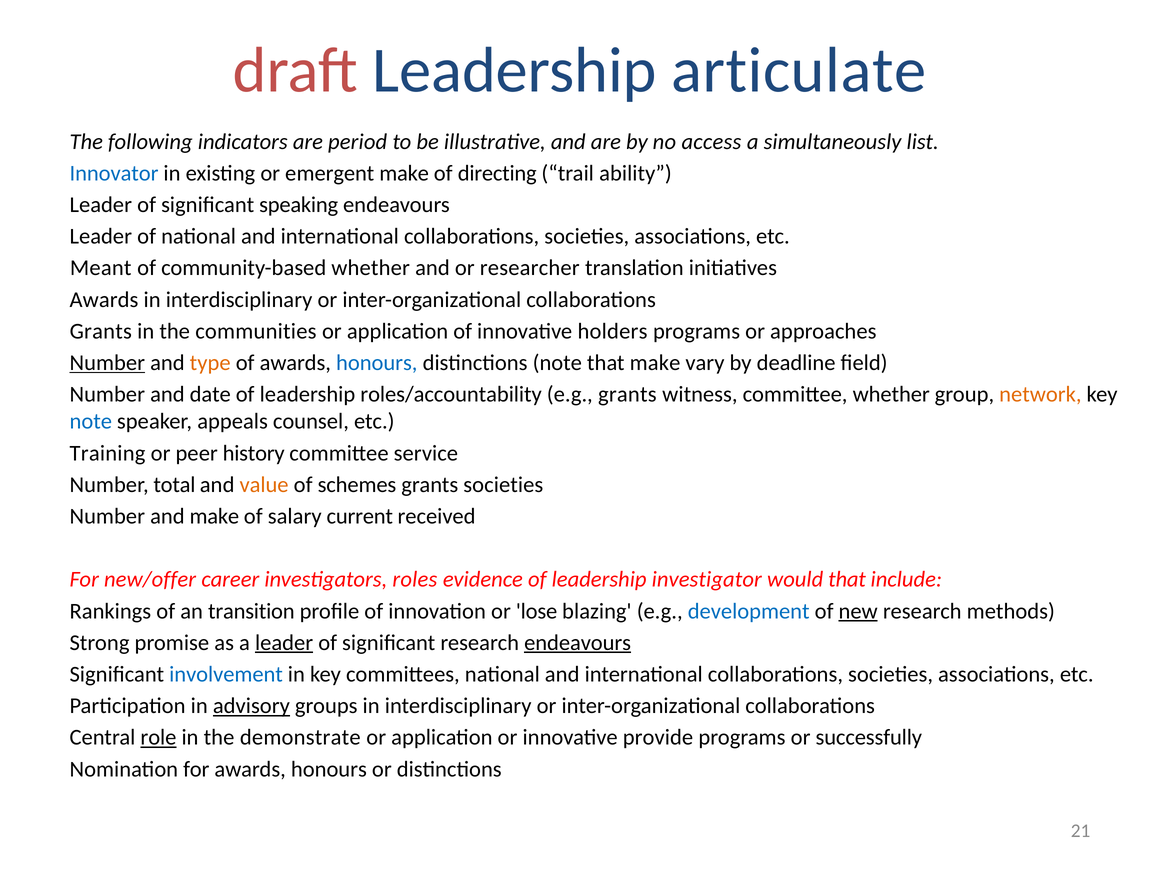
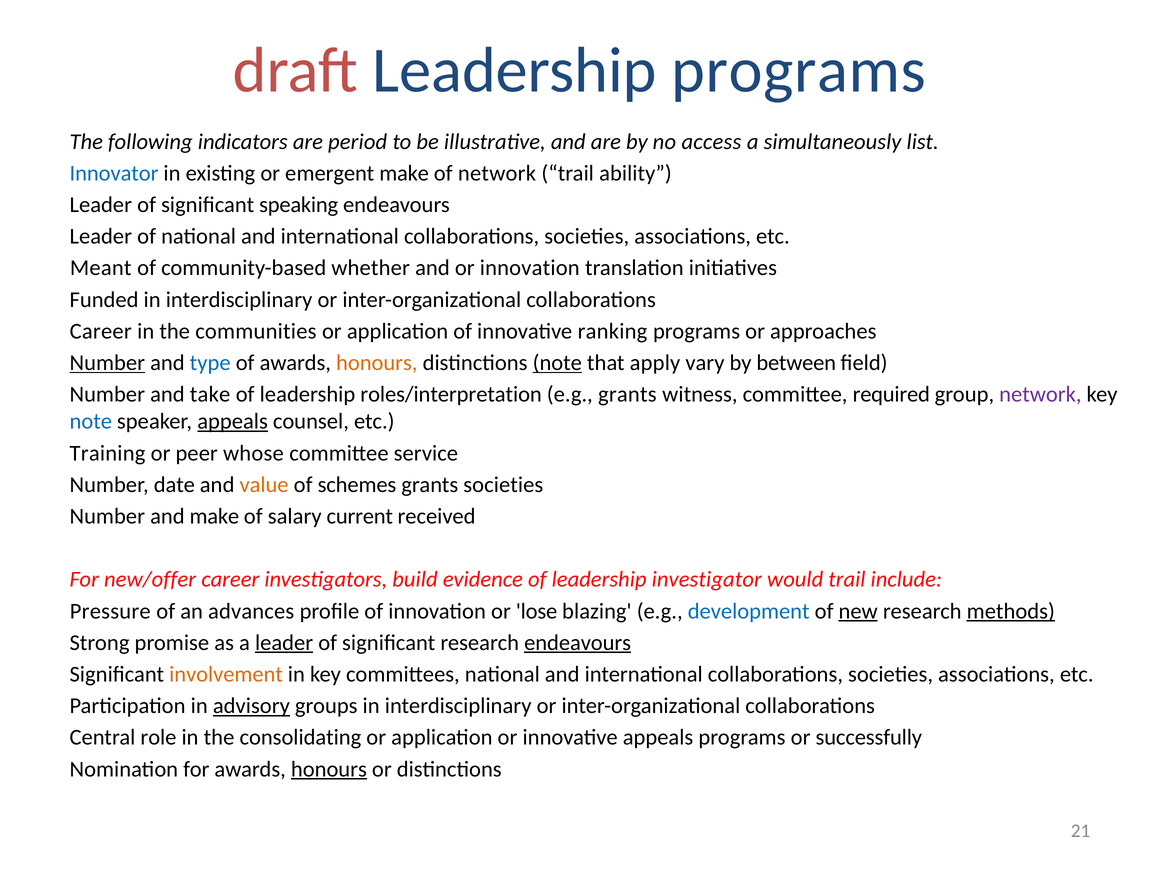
Leadership articulate: articulate -> programs
of directing: directing -> network
or researcher: researcher -> innovation
Awards at (104, 300): Awards -> Funded
Grants at (101, 331): Grants -> Career
holders: holders -> ranking
type colour: orange -> blue
honours at (377, 363) colour: blue -> orange
note at (557, 363) underline: none -> present
that make: make -> apply
deadline: deadline -> between
date: date -> take
roles/accountability: roles/accountability -> roles/interpretation
committee whether: whether -> required
network at (1040, 394) colour: orange -> purple
appeals at (233, 421) underline: none -> present
history: history -> whose
total: total -> date
roles: roles -> build
would that: that -> trail
Rankings: Rankings -> Pressure
transition: transition -> advances
methods underline: none -> present
involvement colour: blue -> orange
role underline: present -> none
demonstrate: demonstrate -> consolidating
innovative provide: provide -> appeals
honours at (329, 769) underline: none -> present
